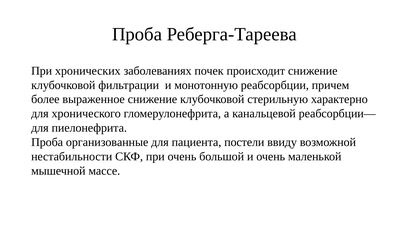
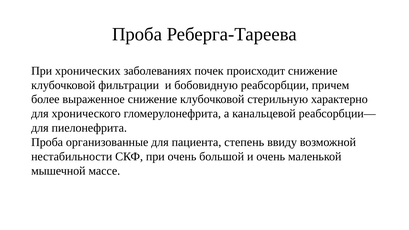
монотонную: монотонную -> бобовидную
постели: постели -> степень
